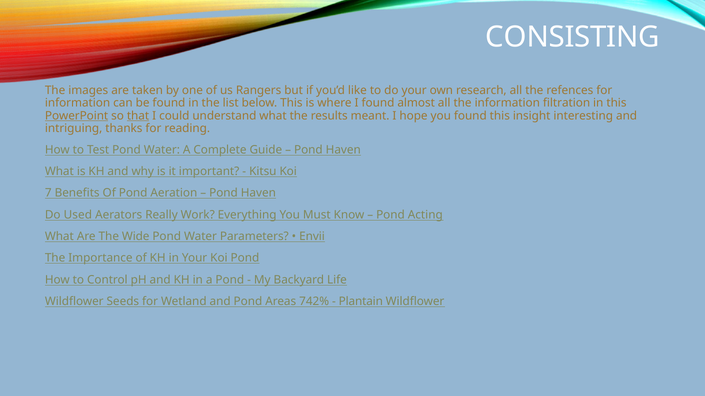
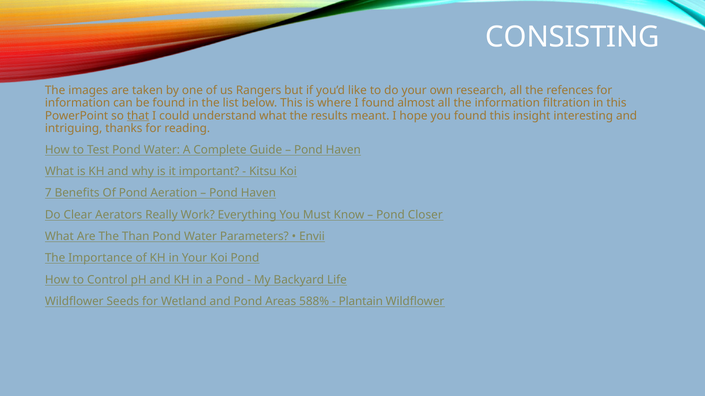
PowerPoint underline: present -> none
Used: Used -> Clear
Acting: Acting -> Closer
Wide: Wide -> Than
742%: 742% -> 588%
